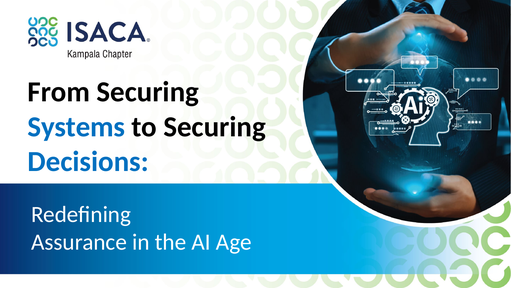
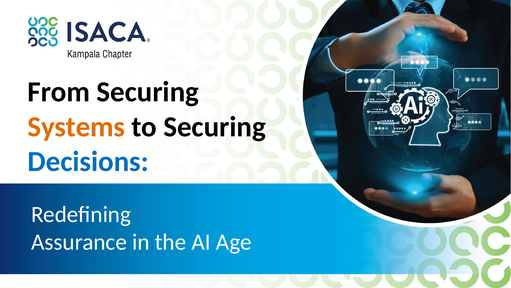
Systems colour: blue -> orange
